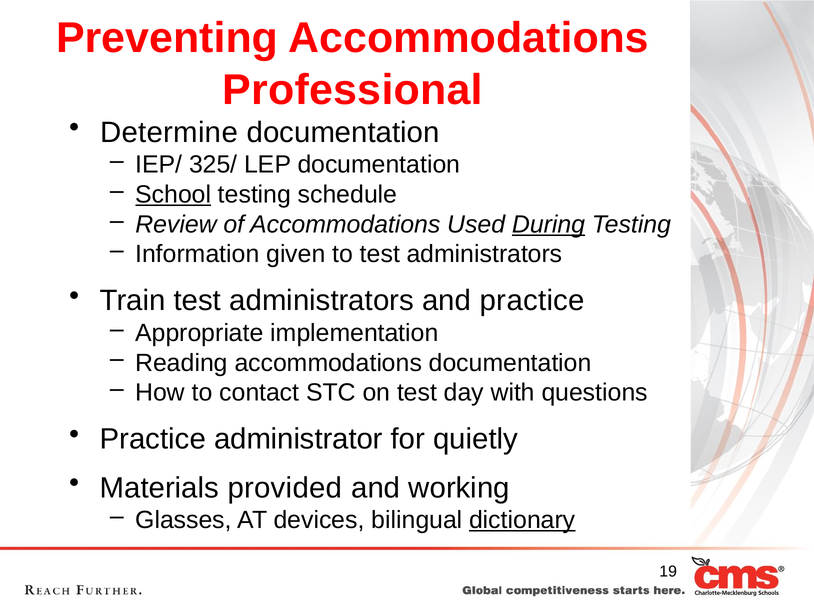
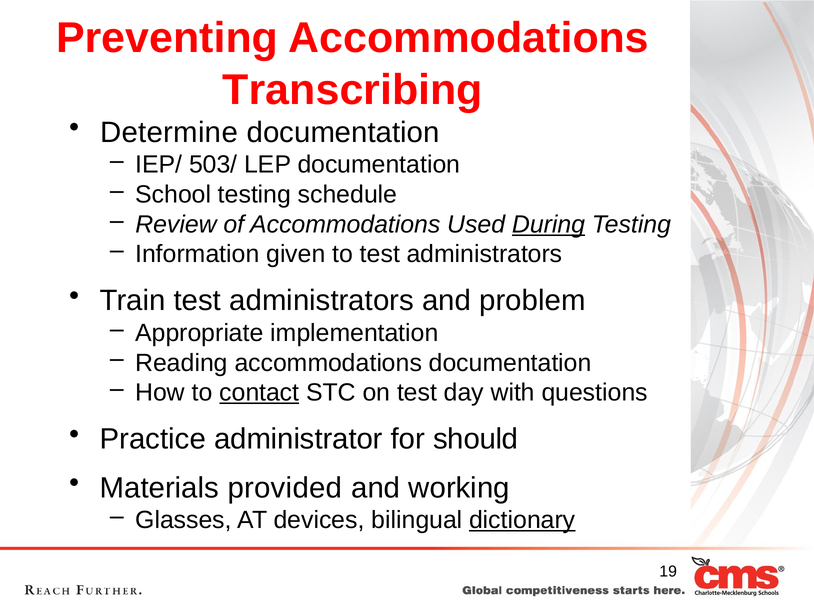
Professional: Professional -> Transcribing
325/: 325/ -> 503/
School underline: present -> none
and practice: practice -> problem
contact underline: none -> present
quietly: quietly -> should
